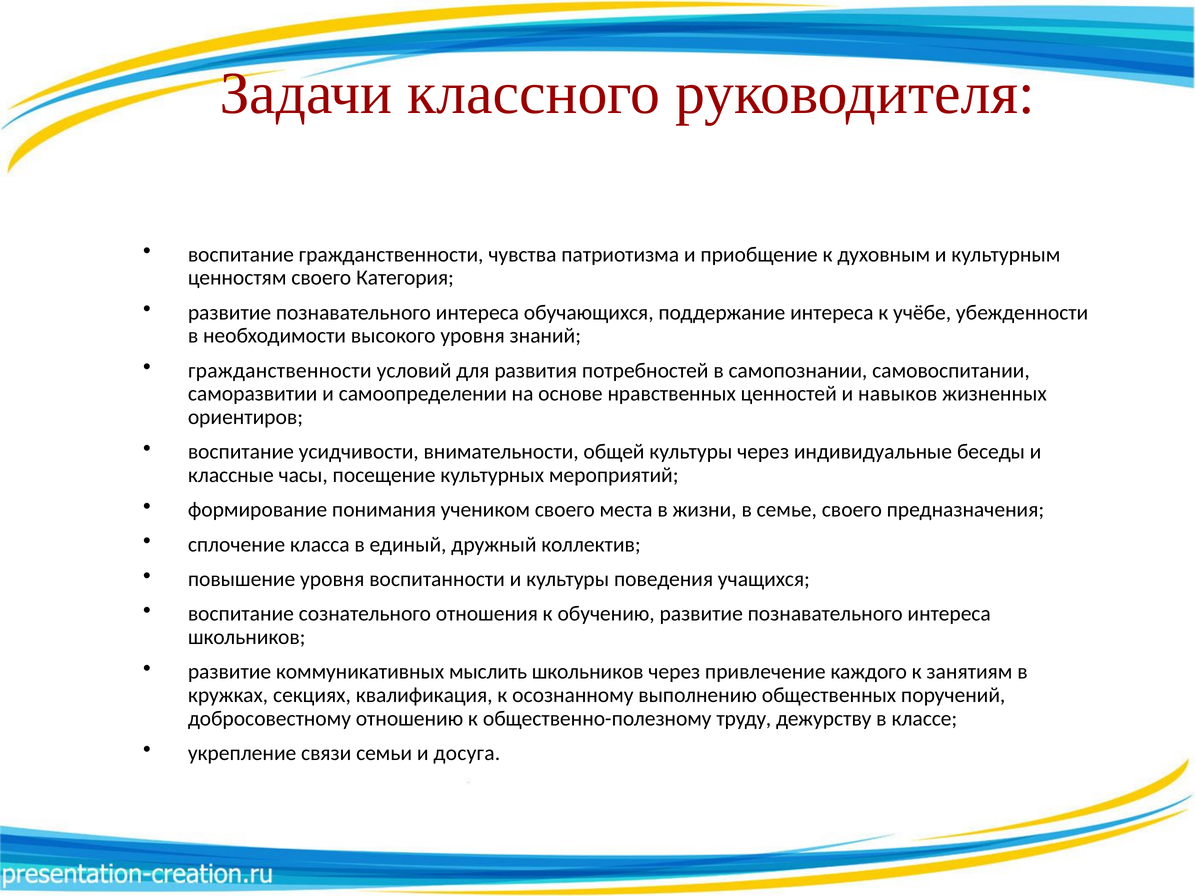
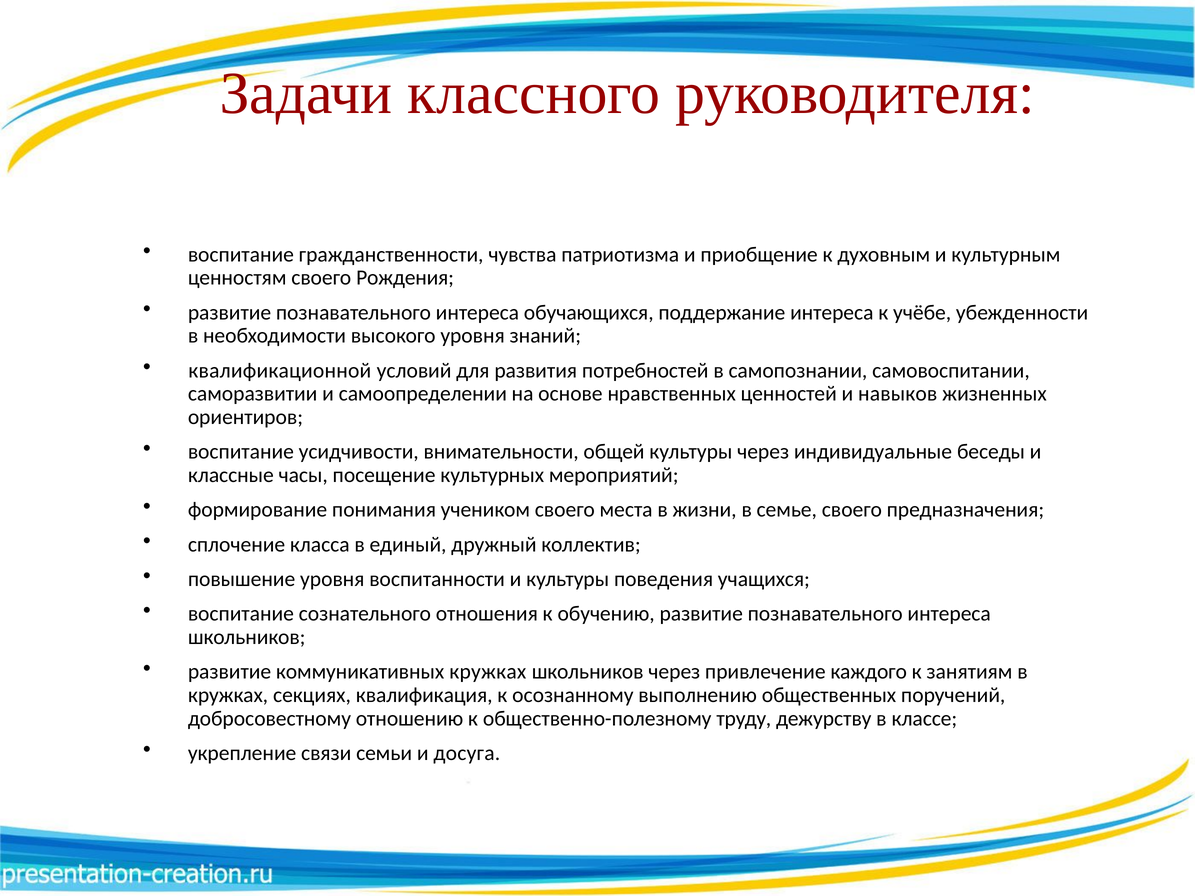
Категория: Категория -> Рождения
гражданственности at (280, 371): гражданственности -> квалификационной
коммуникативных мыслить: мыслить -> кружках
